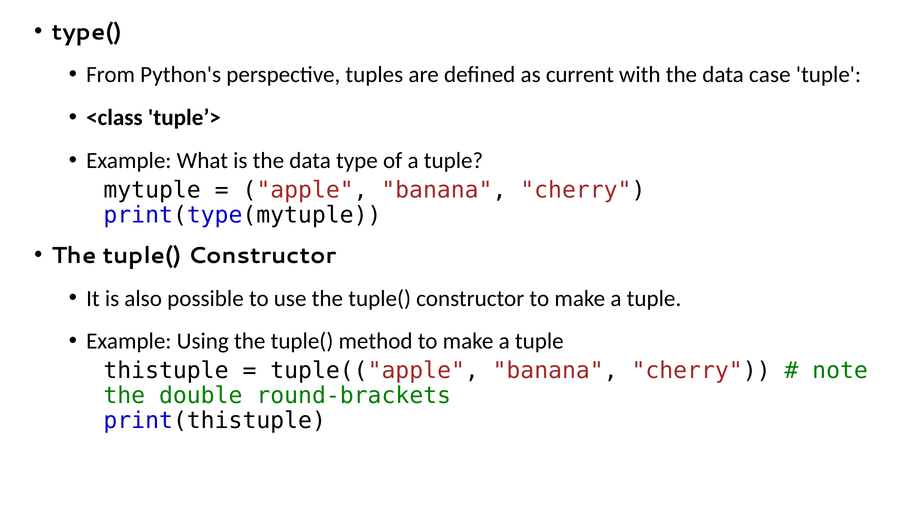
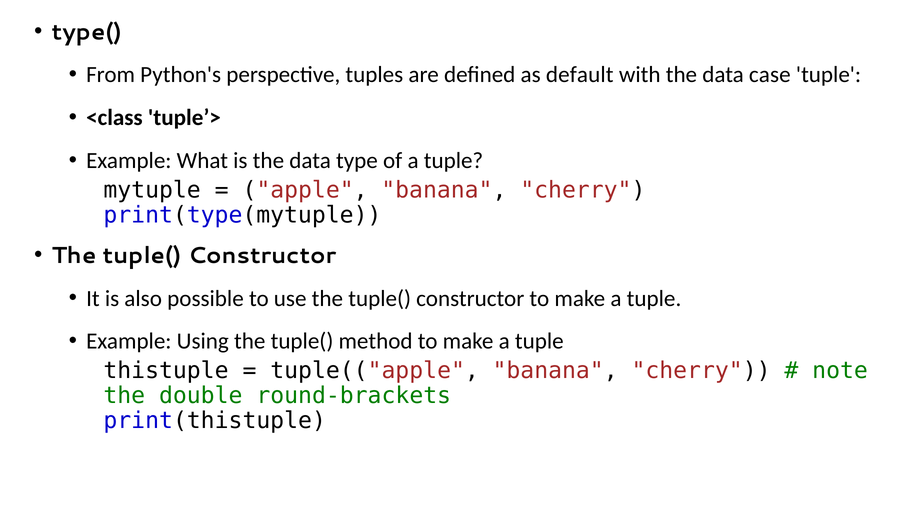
current: current -> default
